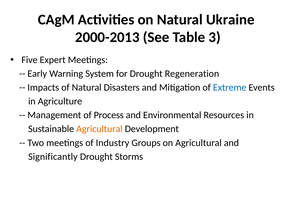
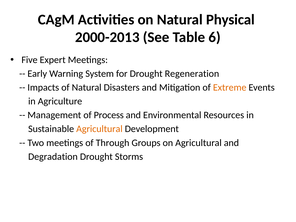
Ukraine: Ukraine -> Physical
3: 3 -> 6
Extreme colour: blue -> orange
Industry: Industry -> Through
Significantly: Significantly -> Degradation
